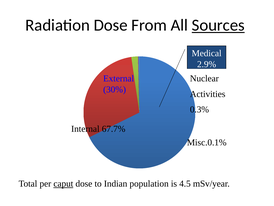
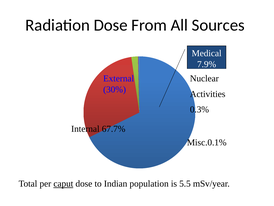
Sources underline: present -> none
2.9%: 2.9% -> 7.9%
4.5: 4.5 -> 5.5
